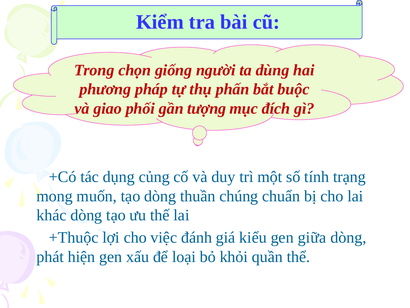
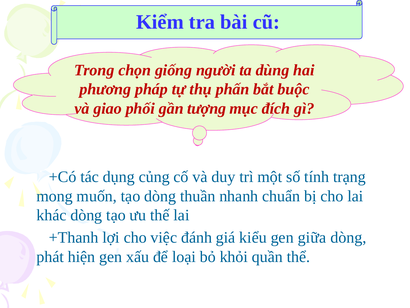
chúng: chúng -> nhanh
+Thuộc: +Thuộc -> +Thanh
